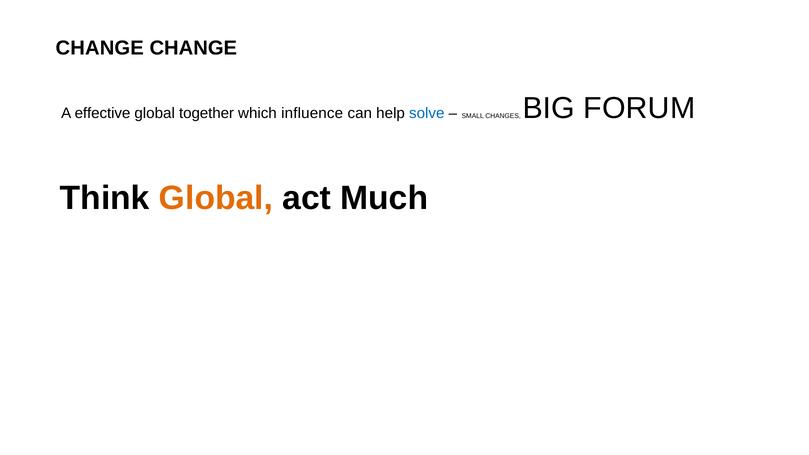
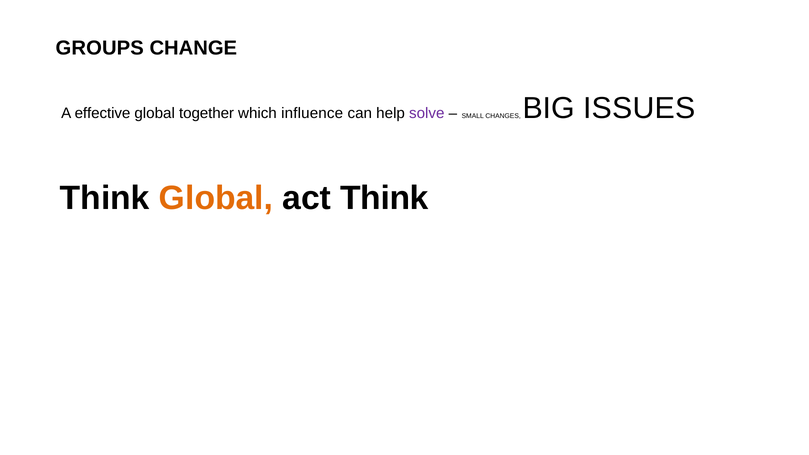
CHANGE at (100, 48): CHANGE -> GROUPS
solve colour: blue -> purple
FORUM: FORUM -> ISSUES
act Much: Much -> Think
